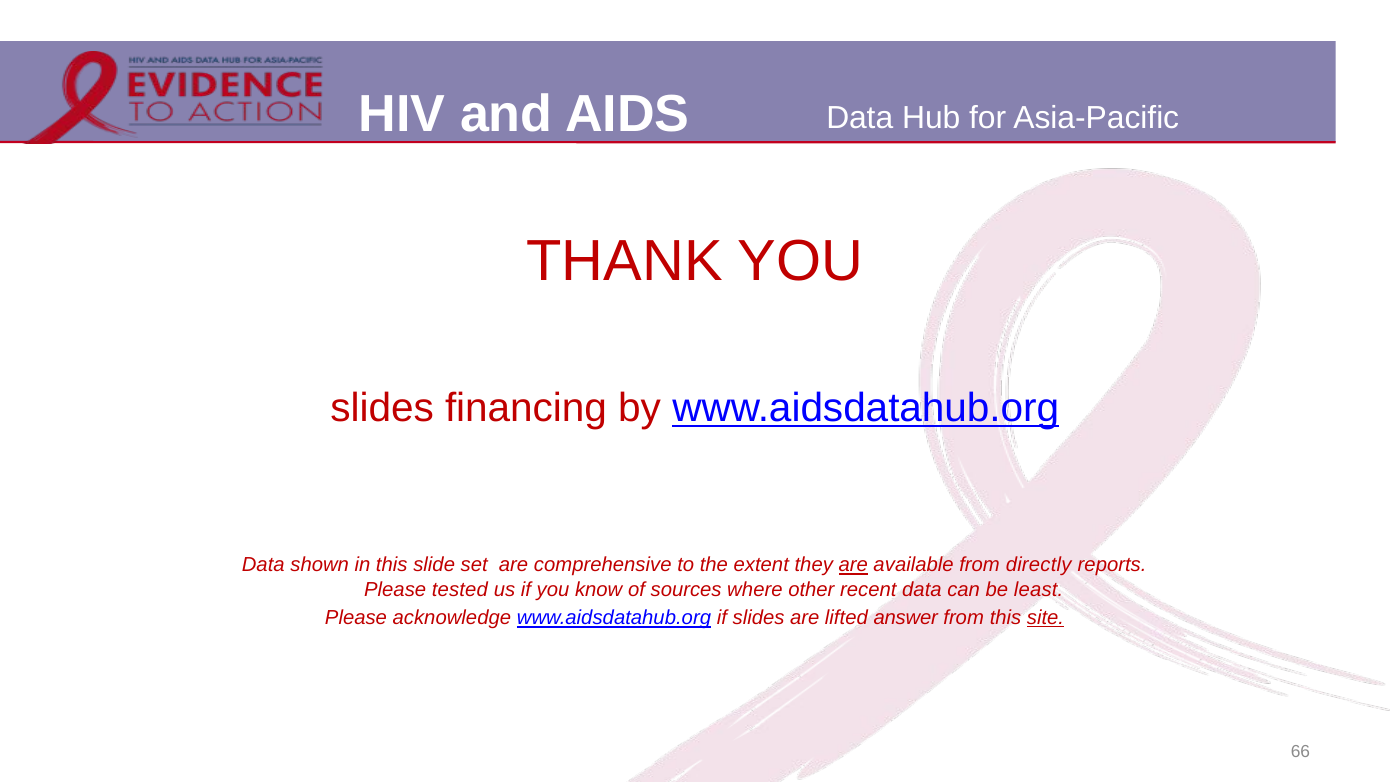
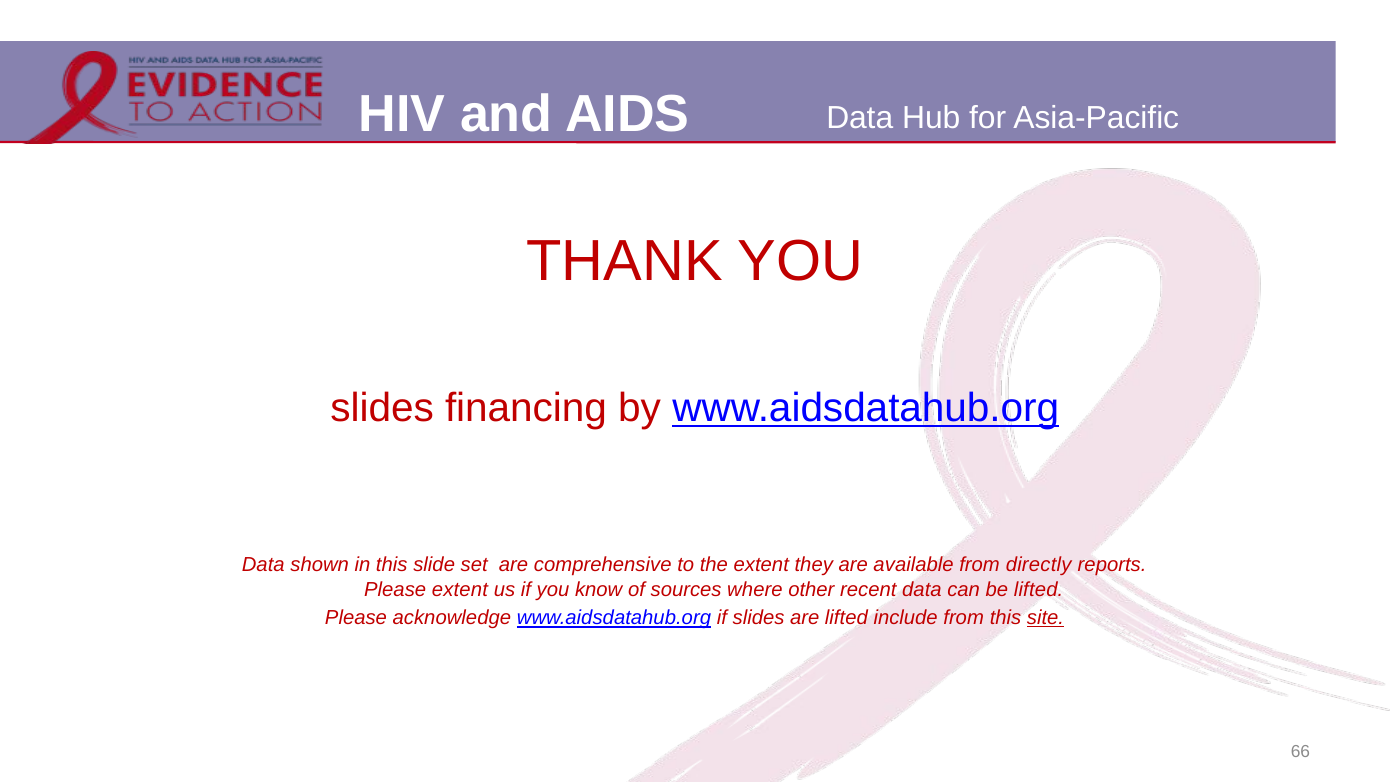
are at (853, 565) underline: present -> none
Please tested: tested -> extent
be least: least -> lifted
answer: answer -> include
